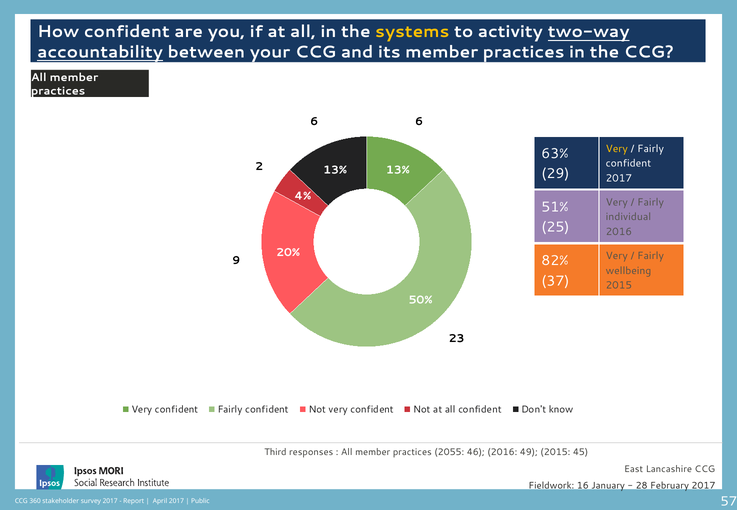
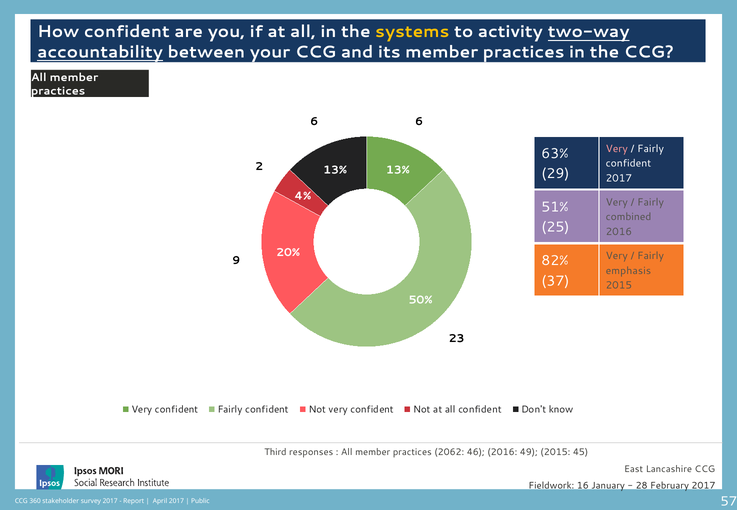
Very at (617, 149) colour: yellow -> pink
individual: individual -> combined
wellbeing: wellbeing -> emphasis
2055: 2055 -> 2062
